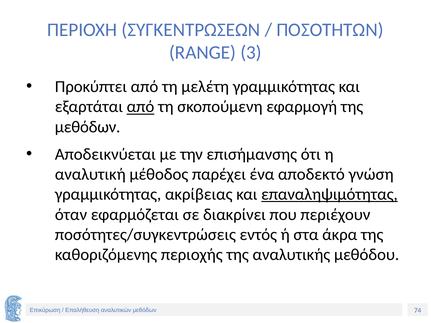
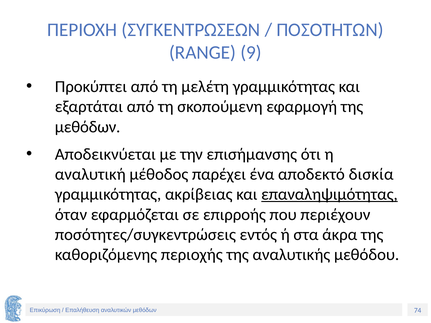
3: 3 -> 9
από at (140, 107) underline: present -> none
γνώση: γνώση -> δισκία
διακρίνει: διακρίνει -> επιρροής
